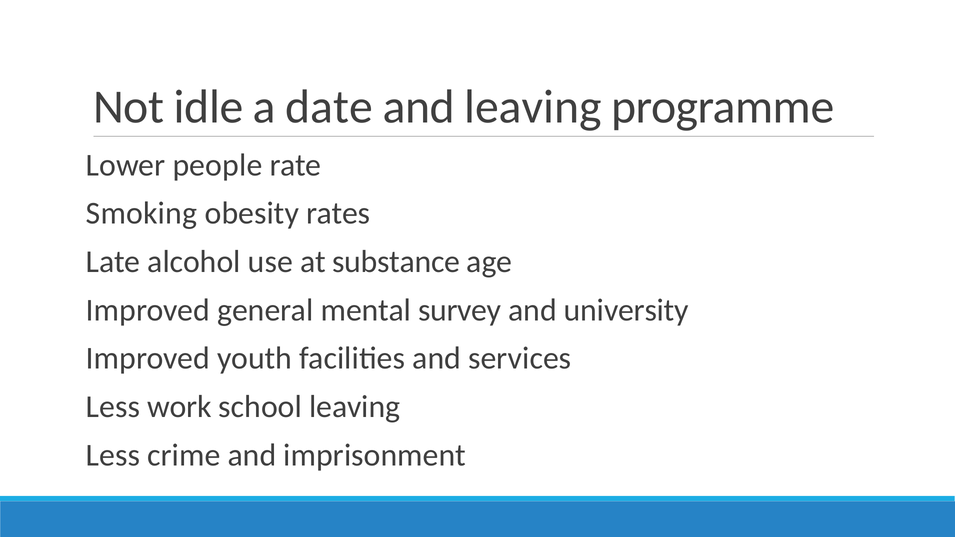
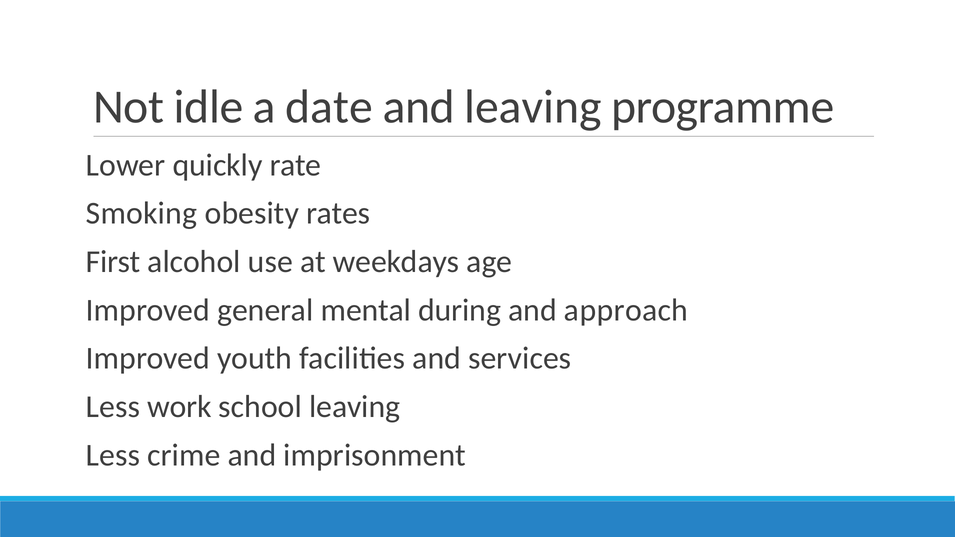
people: people -> quickly
Late: Late -> First
substance: substance -> weekdays
survey: survey -> during
university: university -> approach
